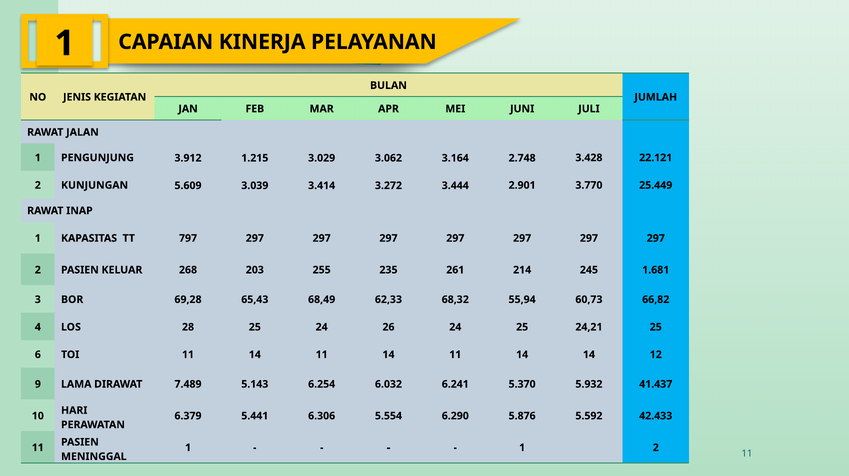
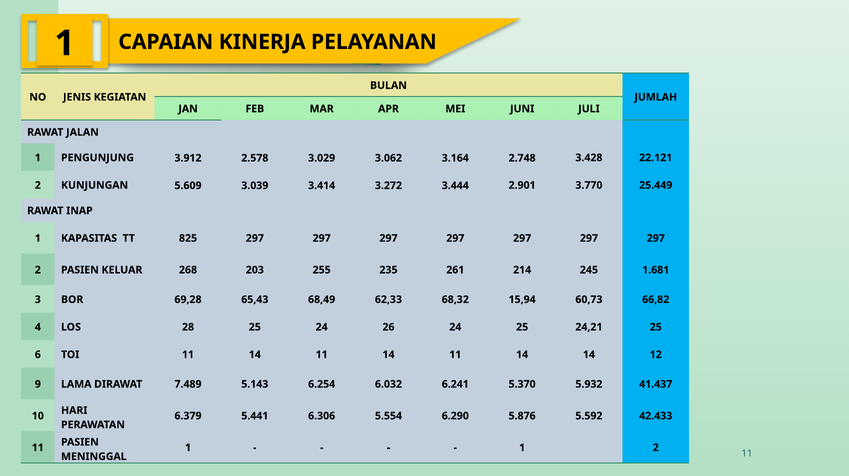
1.215: 1.215 -> 2.578
797: 797 -> 825
55,94: 55,94 -> 15,94
